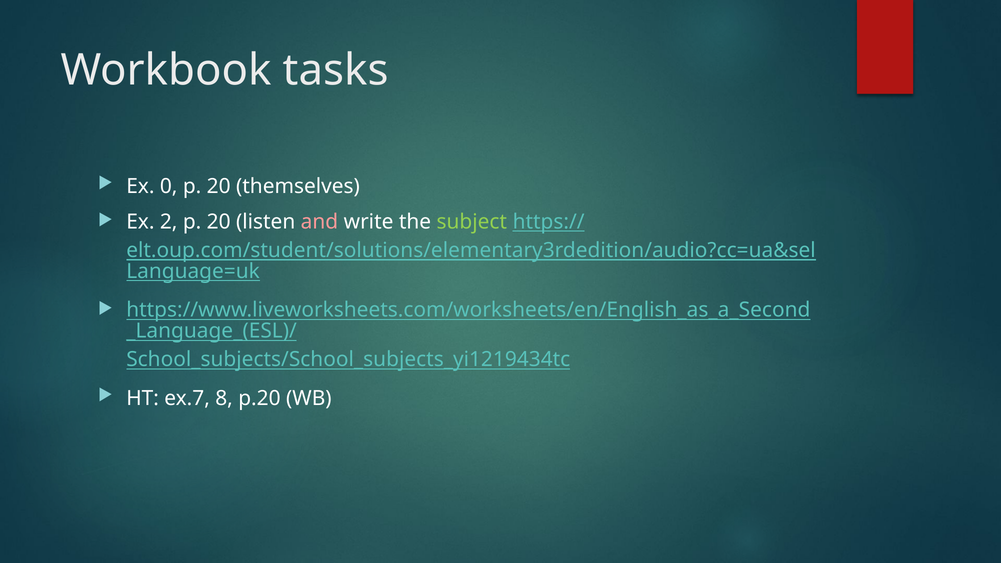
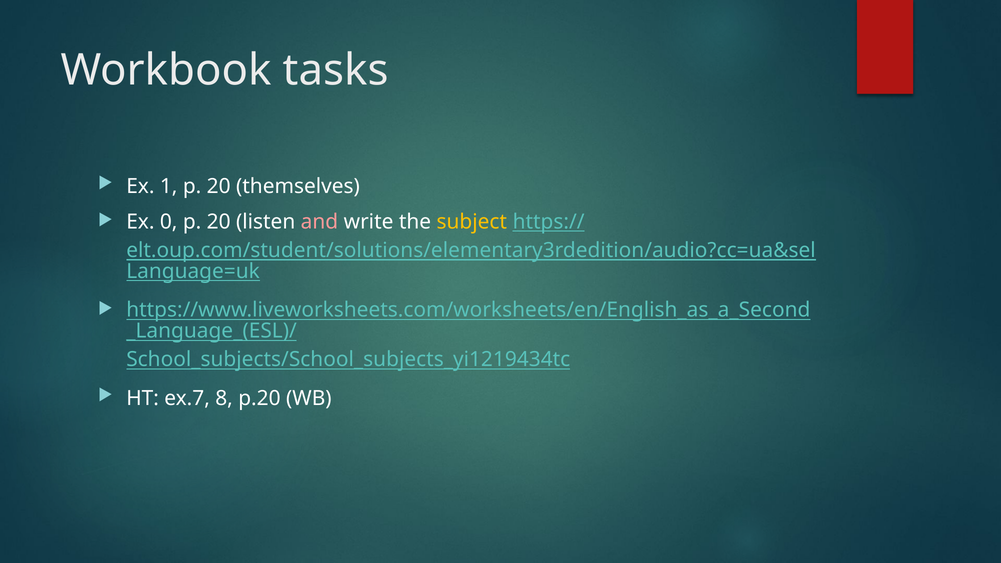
0: 0 -> 1
2: 2 -> 0
subject colour: light green -> yellow
